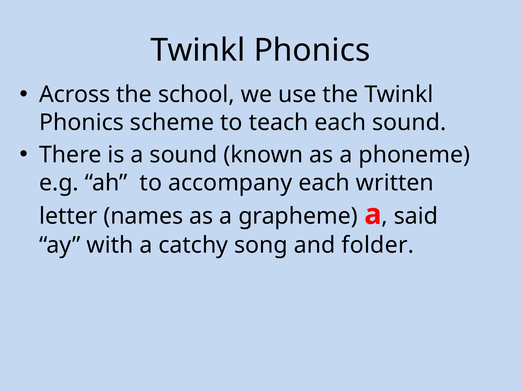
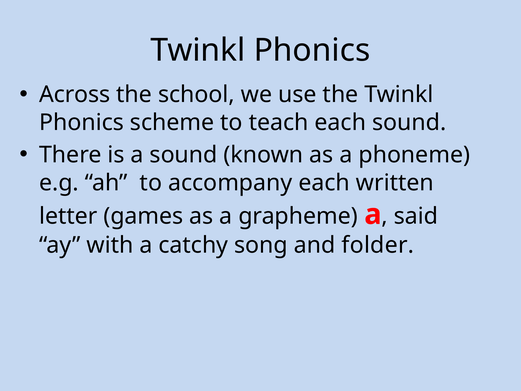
names: names -> games
